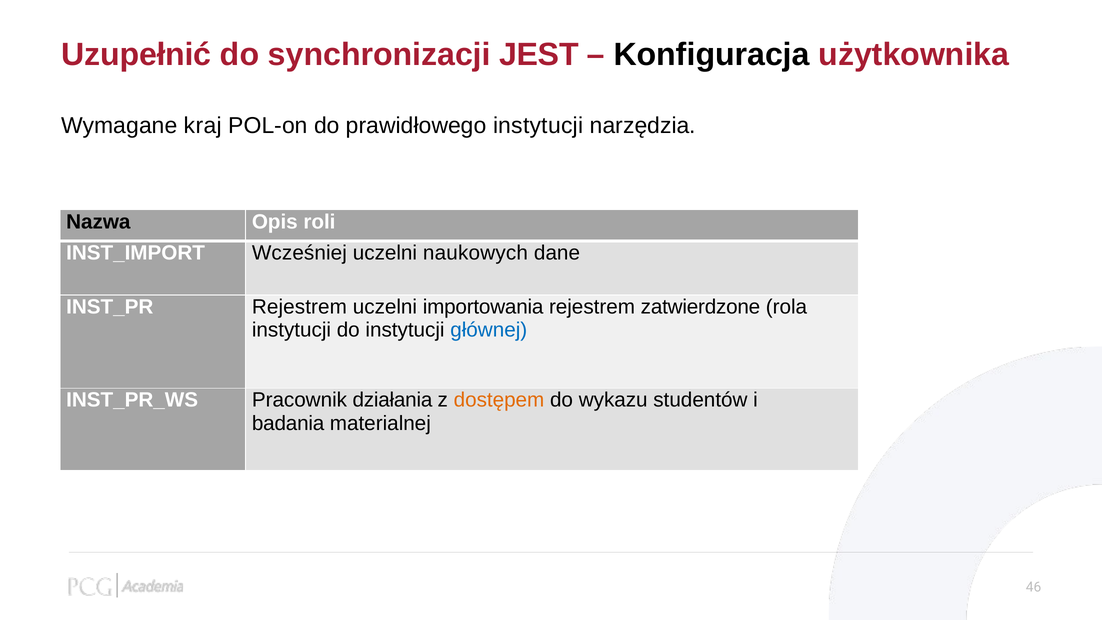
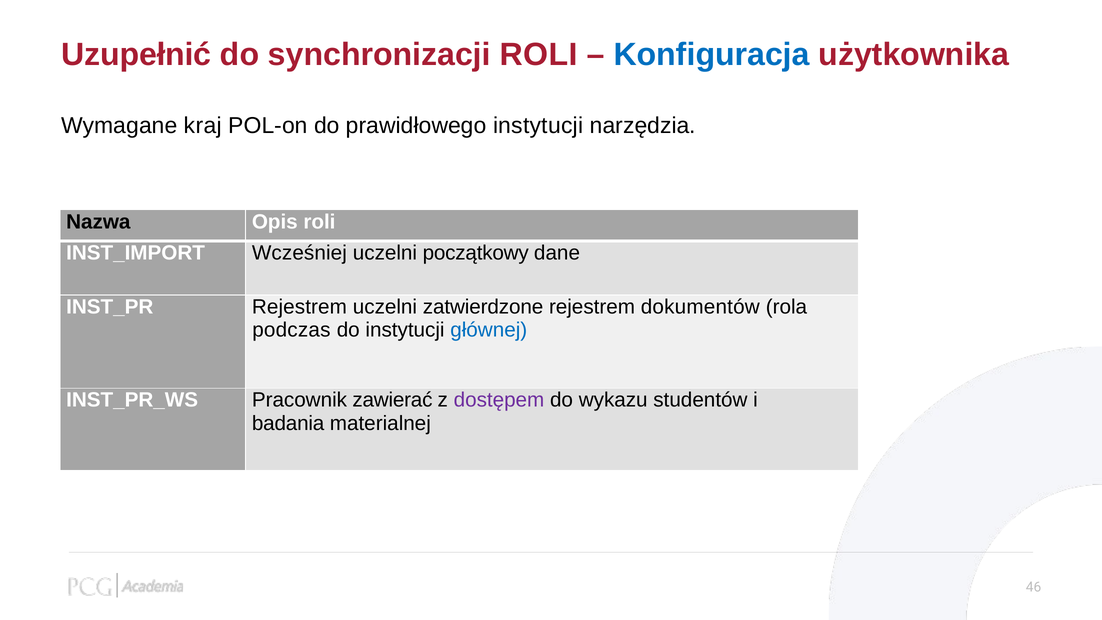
synchronizacji JEST: JEST -> ROLI
Konfiguracja colour: black -> blue
naukowych: naukowych -> początkowy
importowania: importowania -> zatwierdzone
zatwierdzone: zatwierdzone -> dokumentów
instytucji at (291, 330): instytucji -> podczas
działania: działania -> zawierać
dostępem colour: orange -> purple
